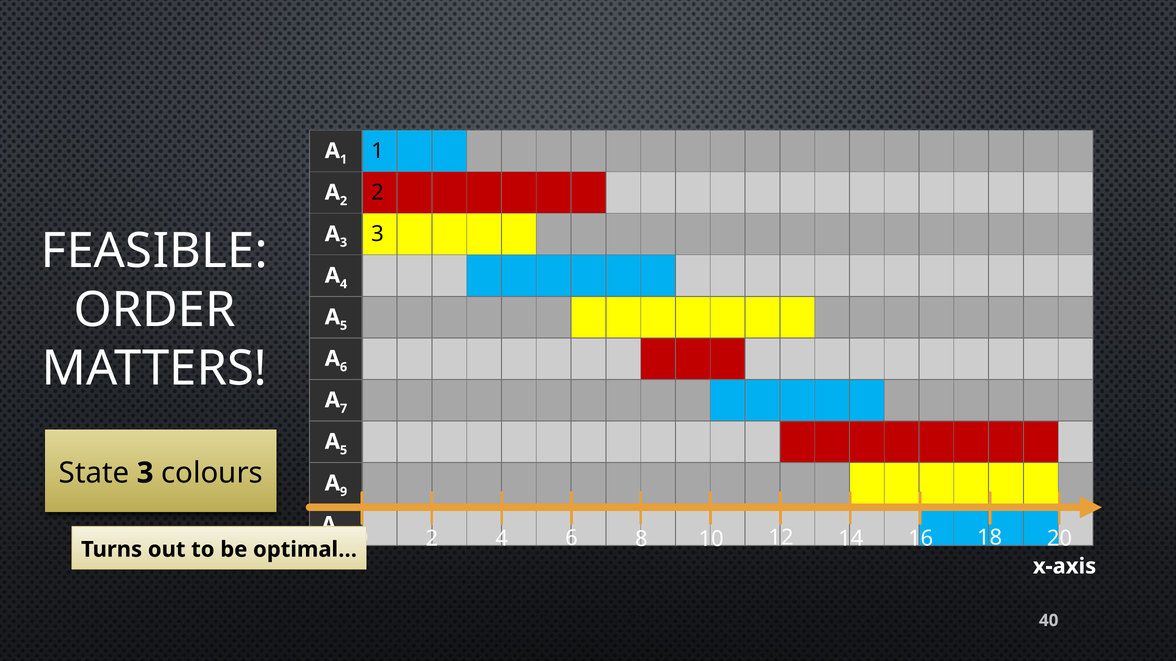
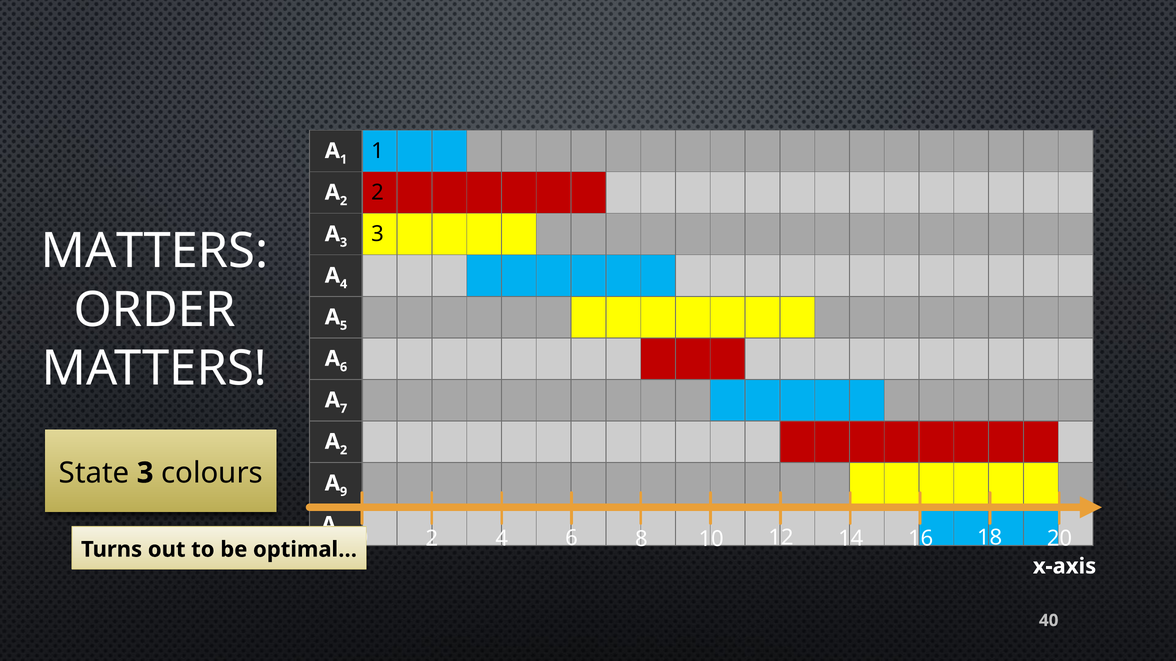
FEASIBLE at (154, 251): FEASIBLE -> MATTERS
5 at (344, 450): 5 -> 2
